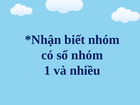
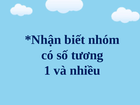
số nhóm: nhóm -> tương
